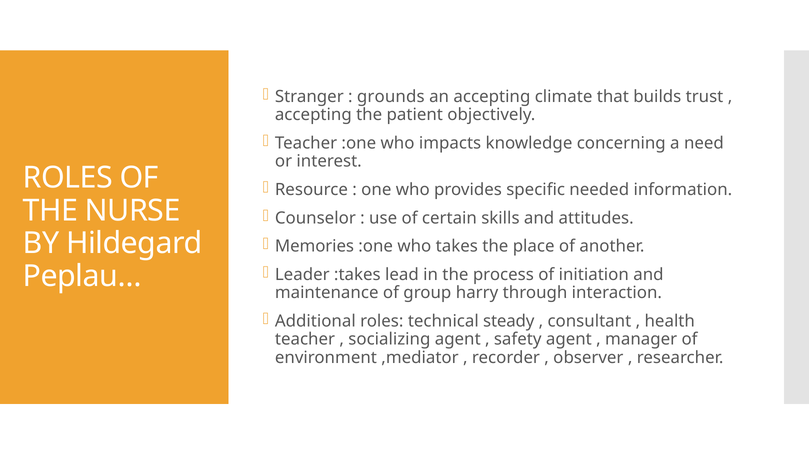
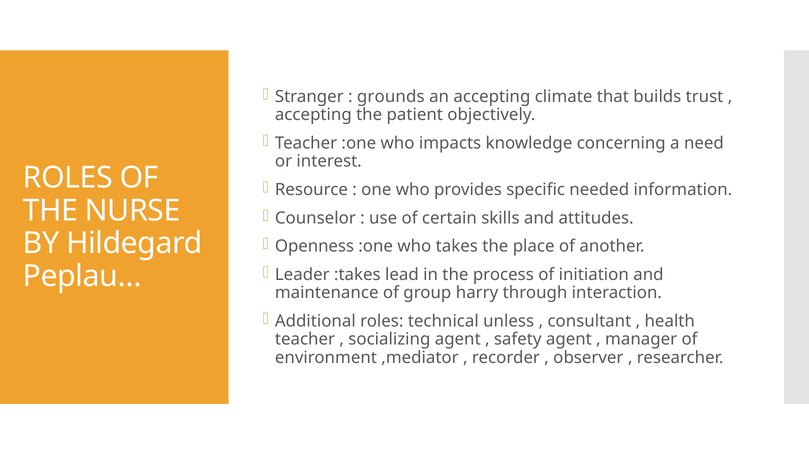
Memories: Memories -> Openness
steady: steady -> unless
